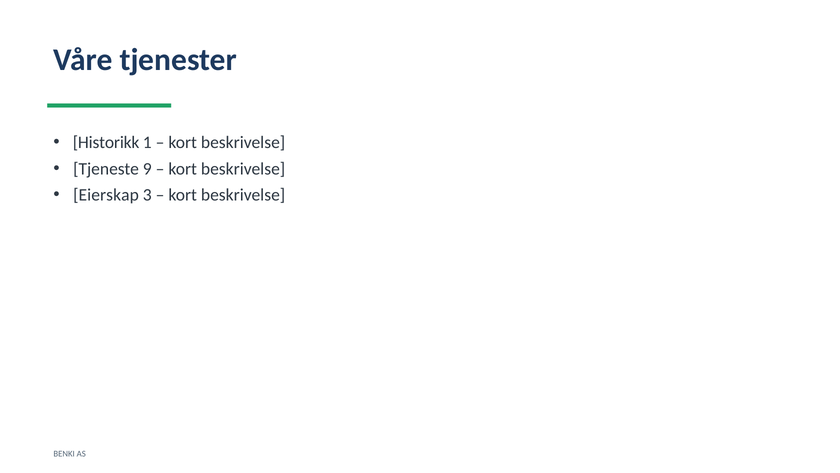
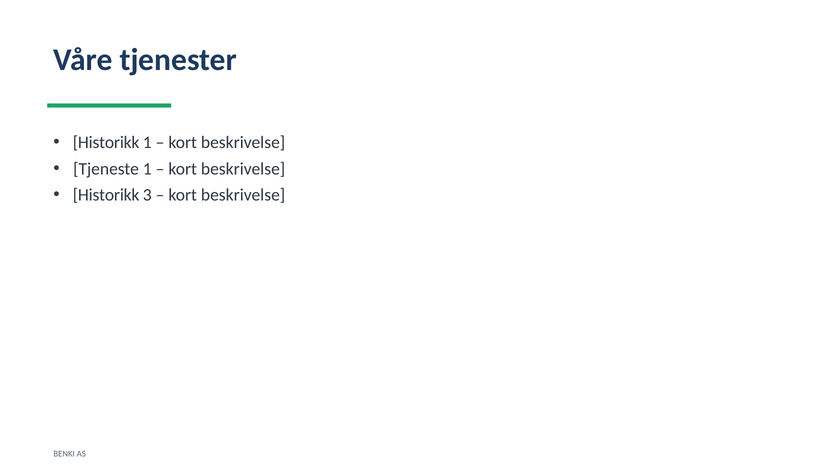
Tjeneste 9: 9 -> 1
Eierskap at (106, 195): Eierskap -> Historikk
